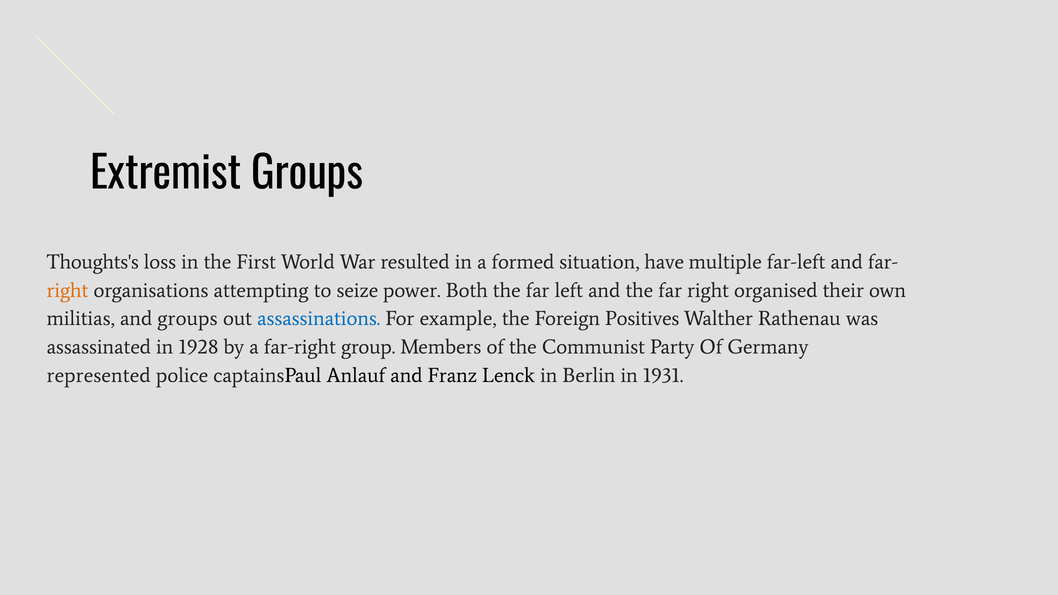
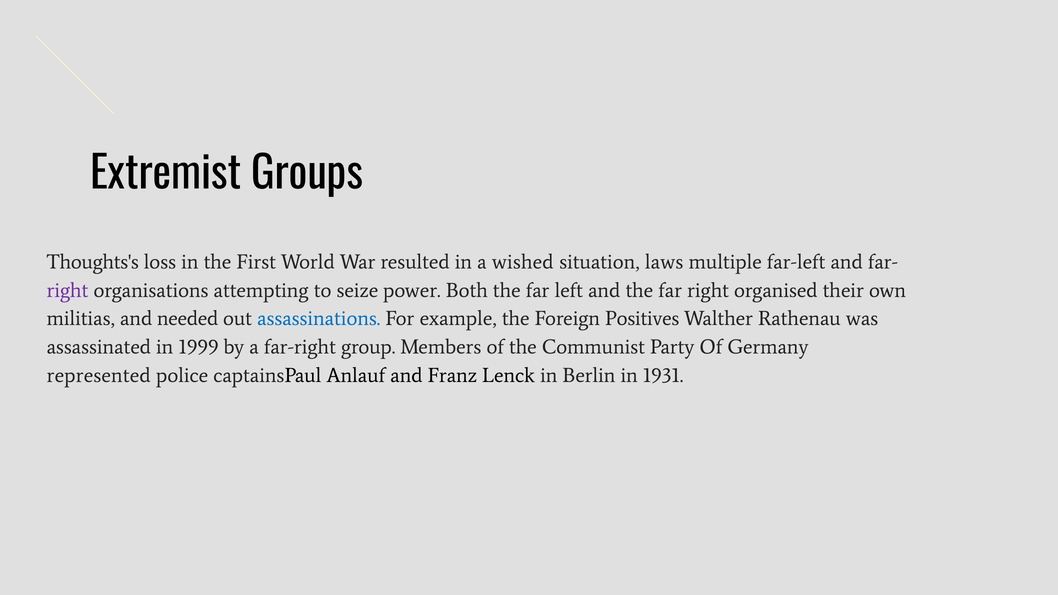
formed: formed -> wished
have: have -> laws
right at (67, 290) colour: orange -> purple
and groups: groups -> needed
1928: 1928 -> 1999
